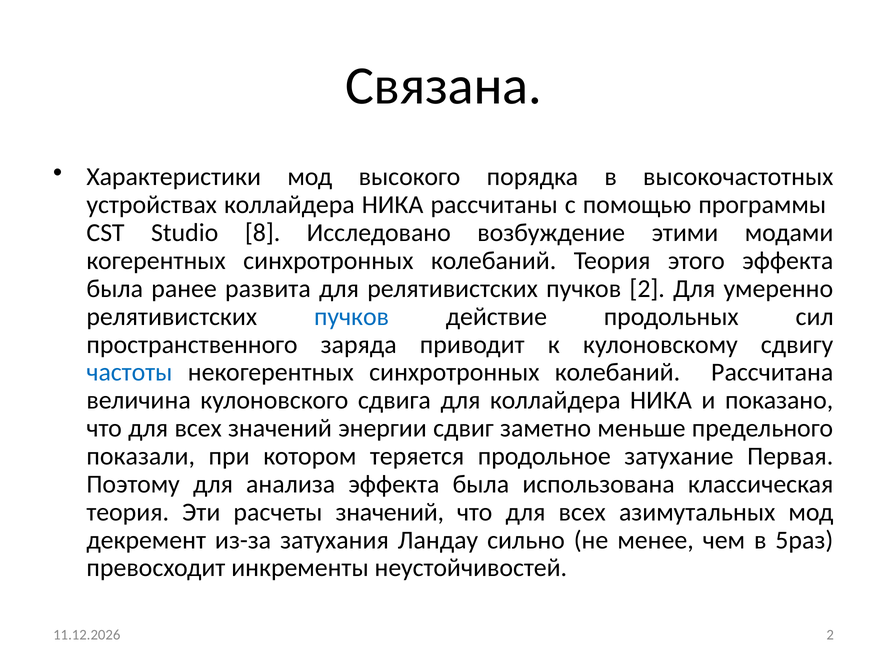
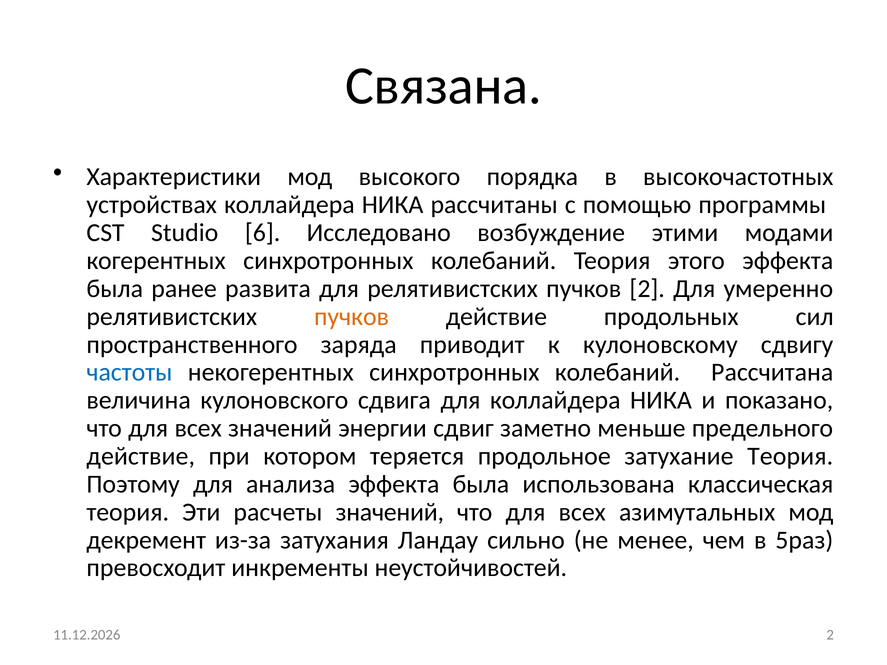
8: 8 -> 6
пучков at (351, 317) colour: blue -> orange
показали at (141, 456): показали -> действие
затухание Первая: Первая -> Теория
